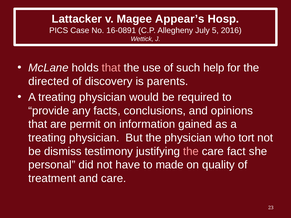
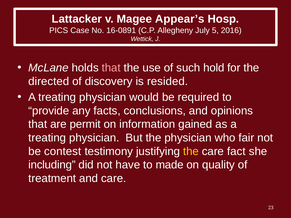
help: help -> hold
parents: parents -> resided
tort: tort -> fair
dismiss: dismiss -> contest
the at (191, 151) colour: pink -> yellow
personal: personal -> including
